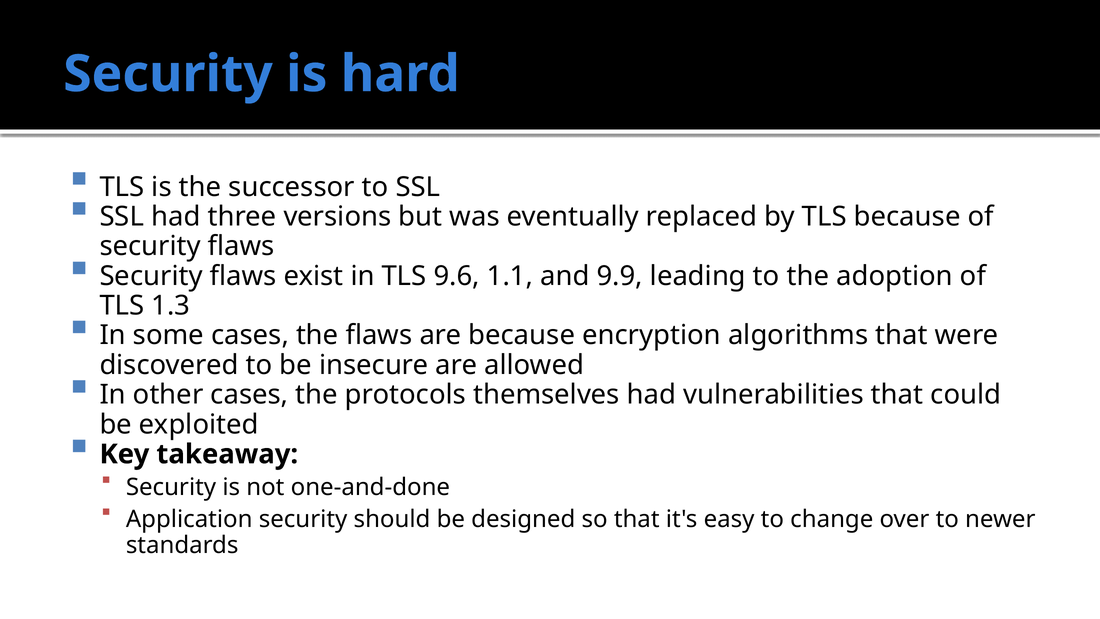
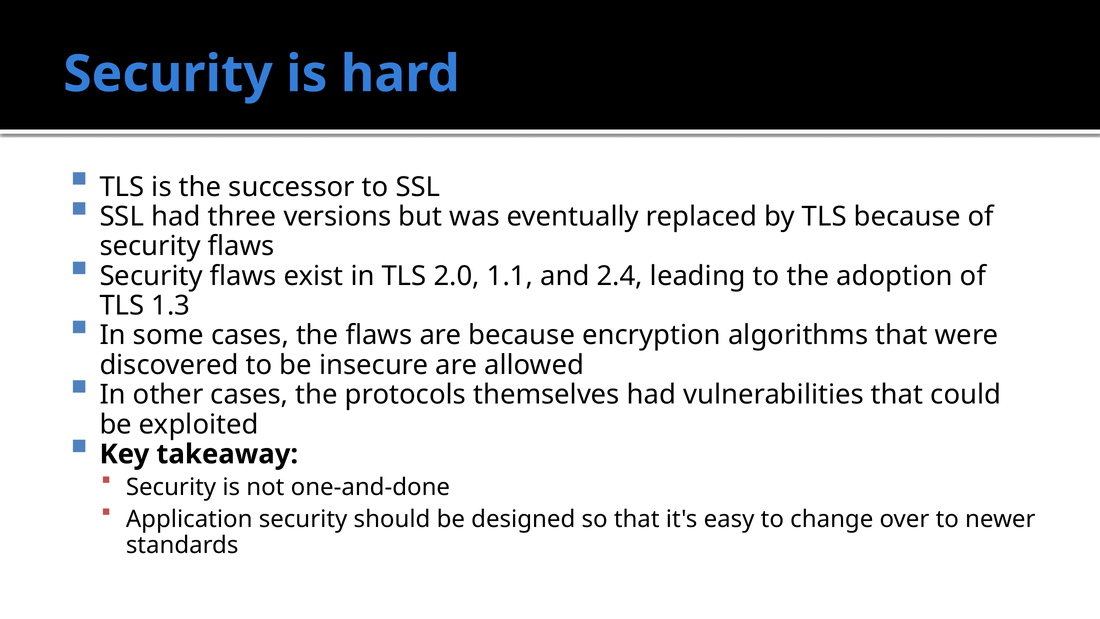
9.6: 9.6 -> 2.0
9.9: 9.9 -> 2.4
